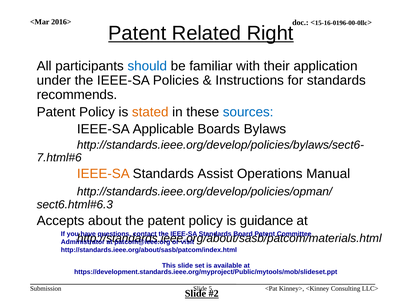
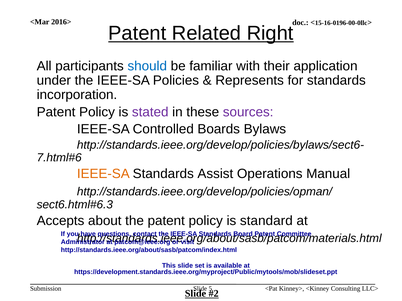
Instructions: Instructions -> Represents
recommends: recommends -> incorporation
stated colour: orange -> purple
sources colour: blue -> purple
Applicable: Applicable -> Controlled
guidance: guidance -> standard
